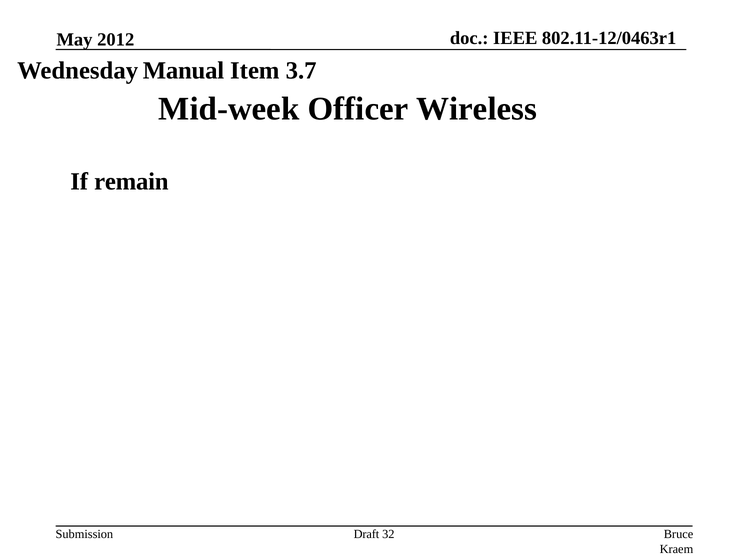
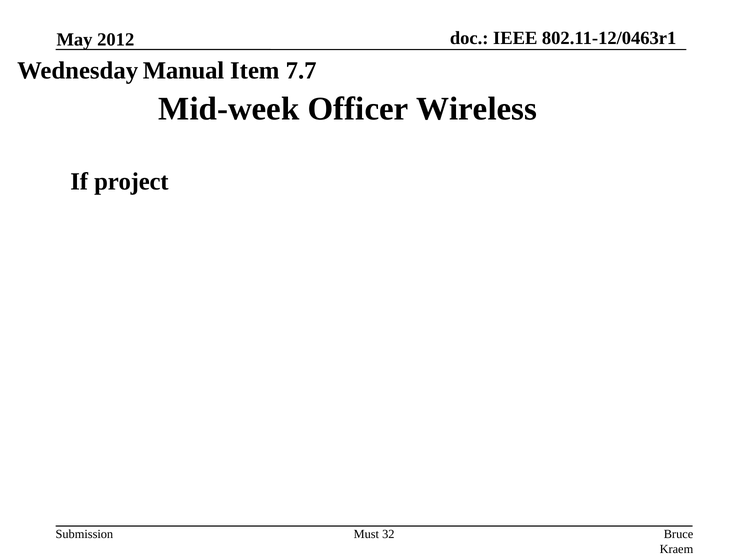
3.7: 3.7 -> 7.7
remain: remain -> project
Draft: Draft -> Must
